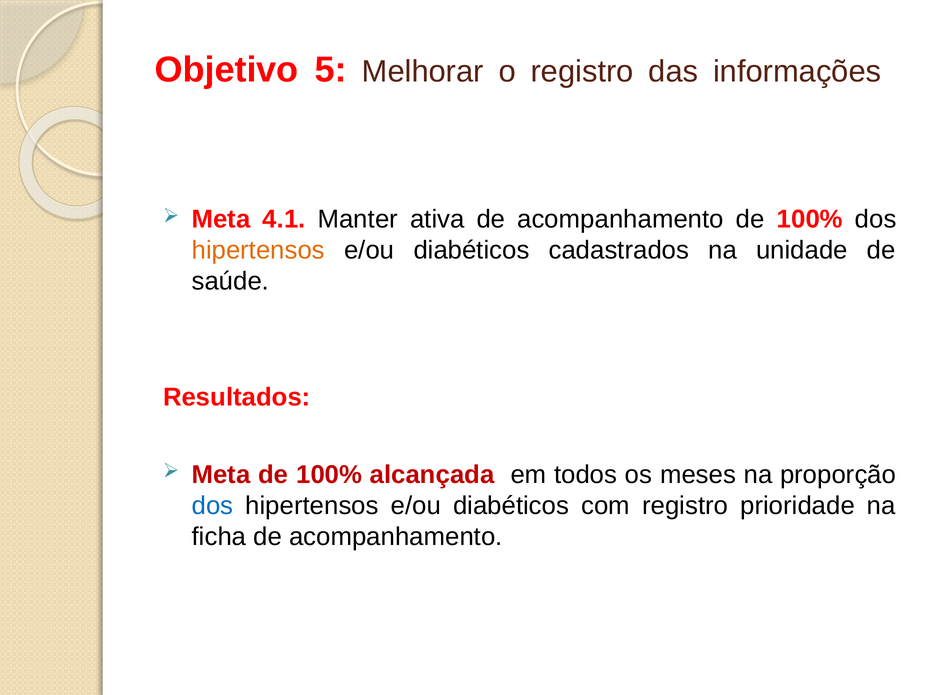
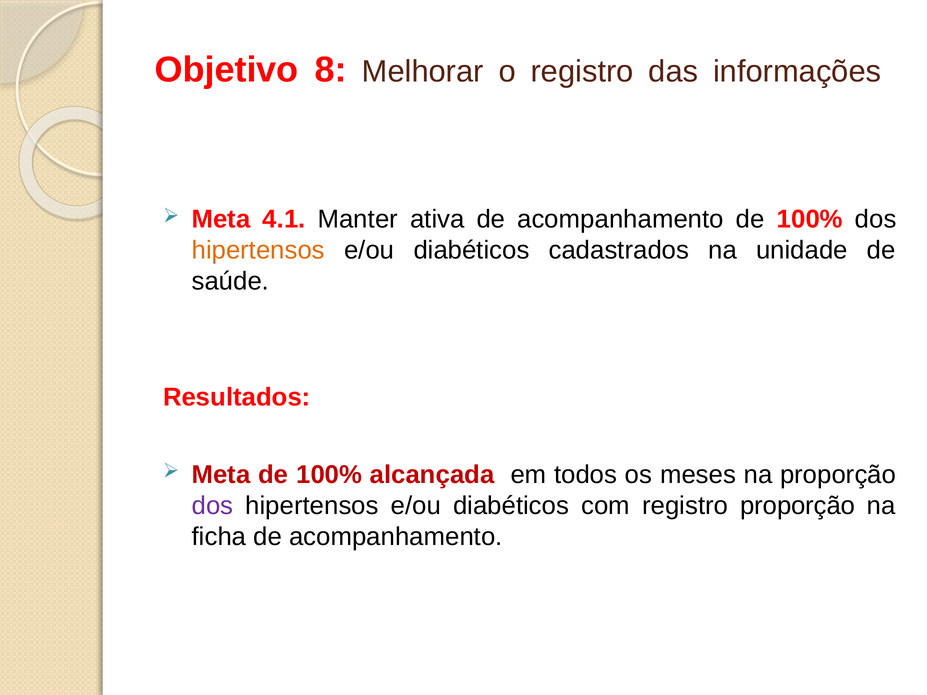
5: 5 -> 8
dos at (212, 506) colour: blue -> purple
registro prioridade: prioridade -> proporção
